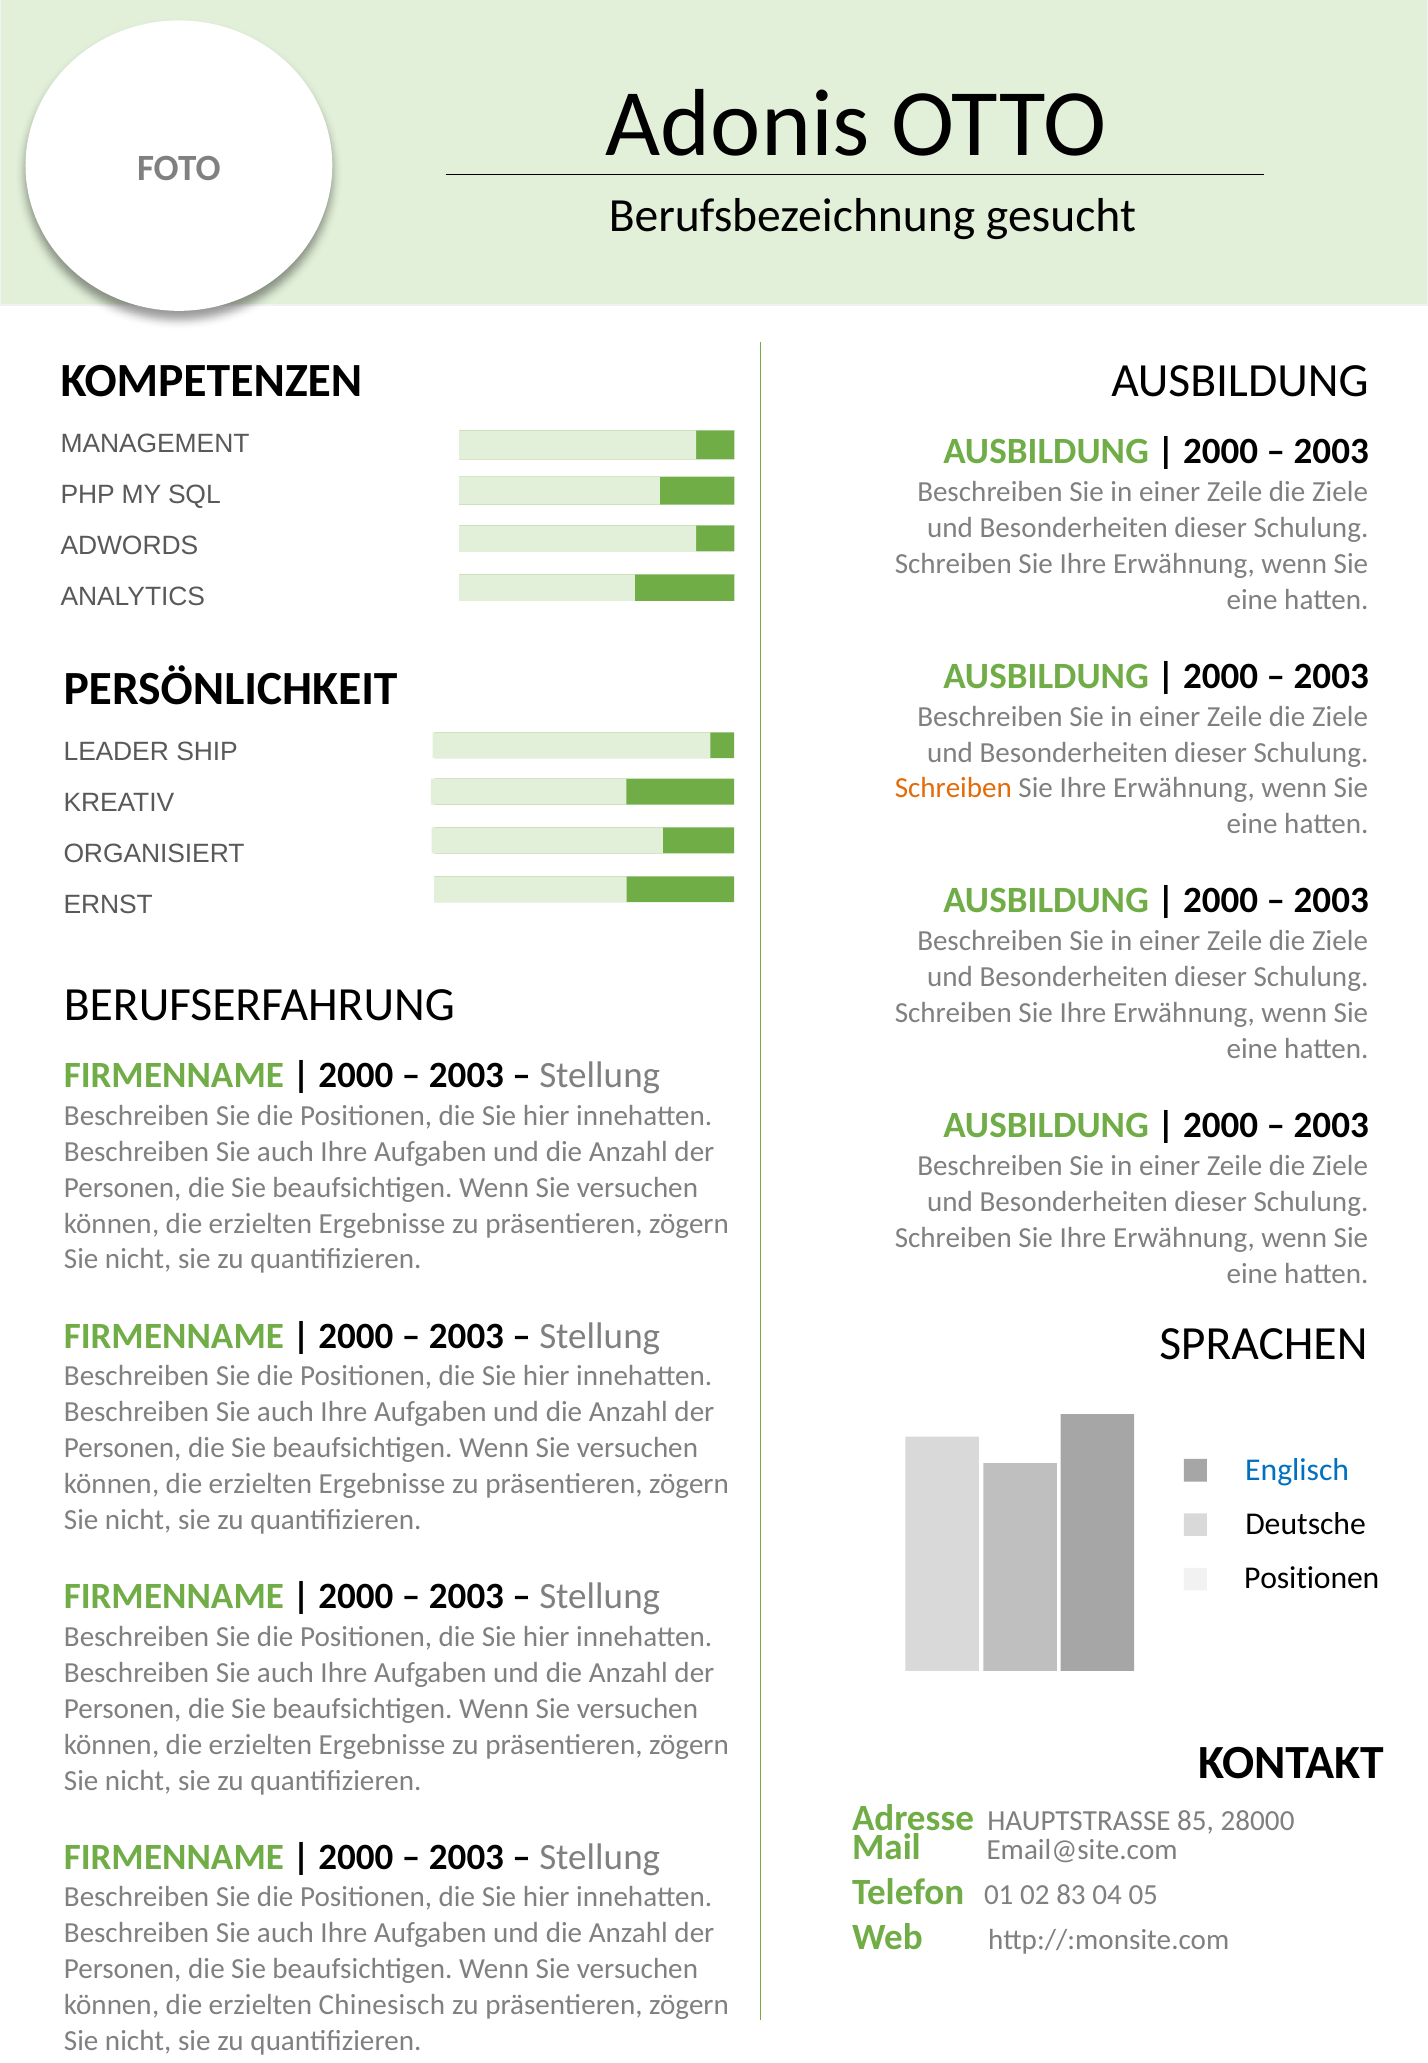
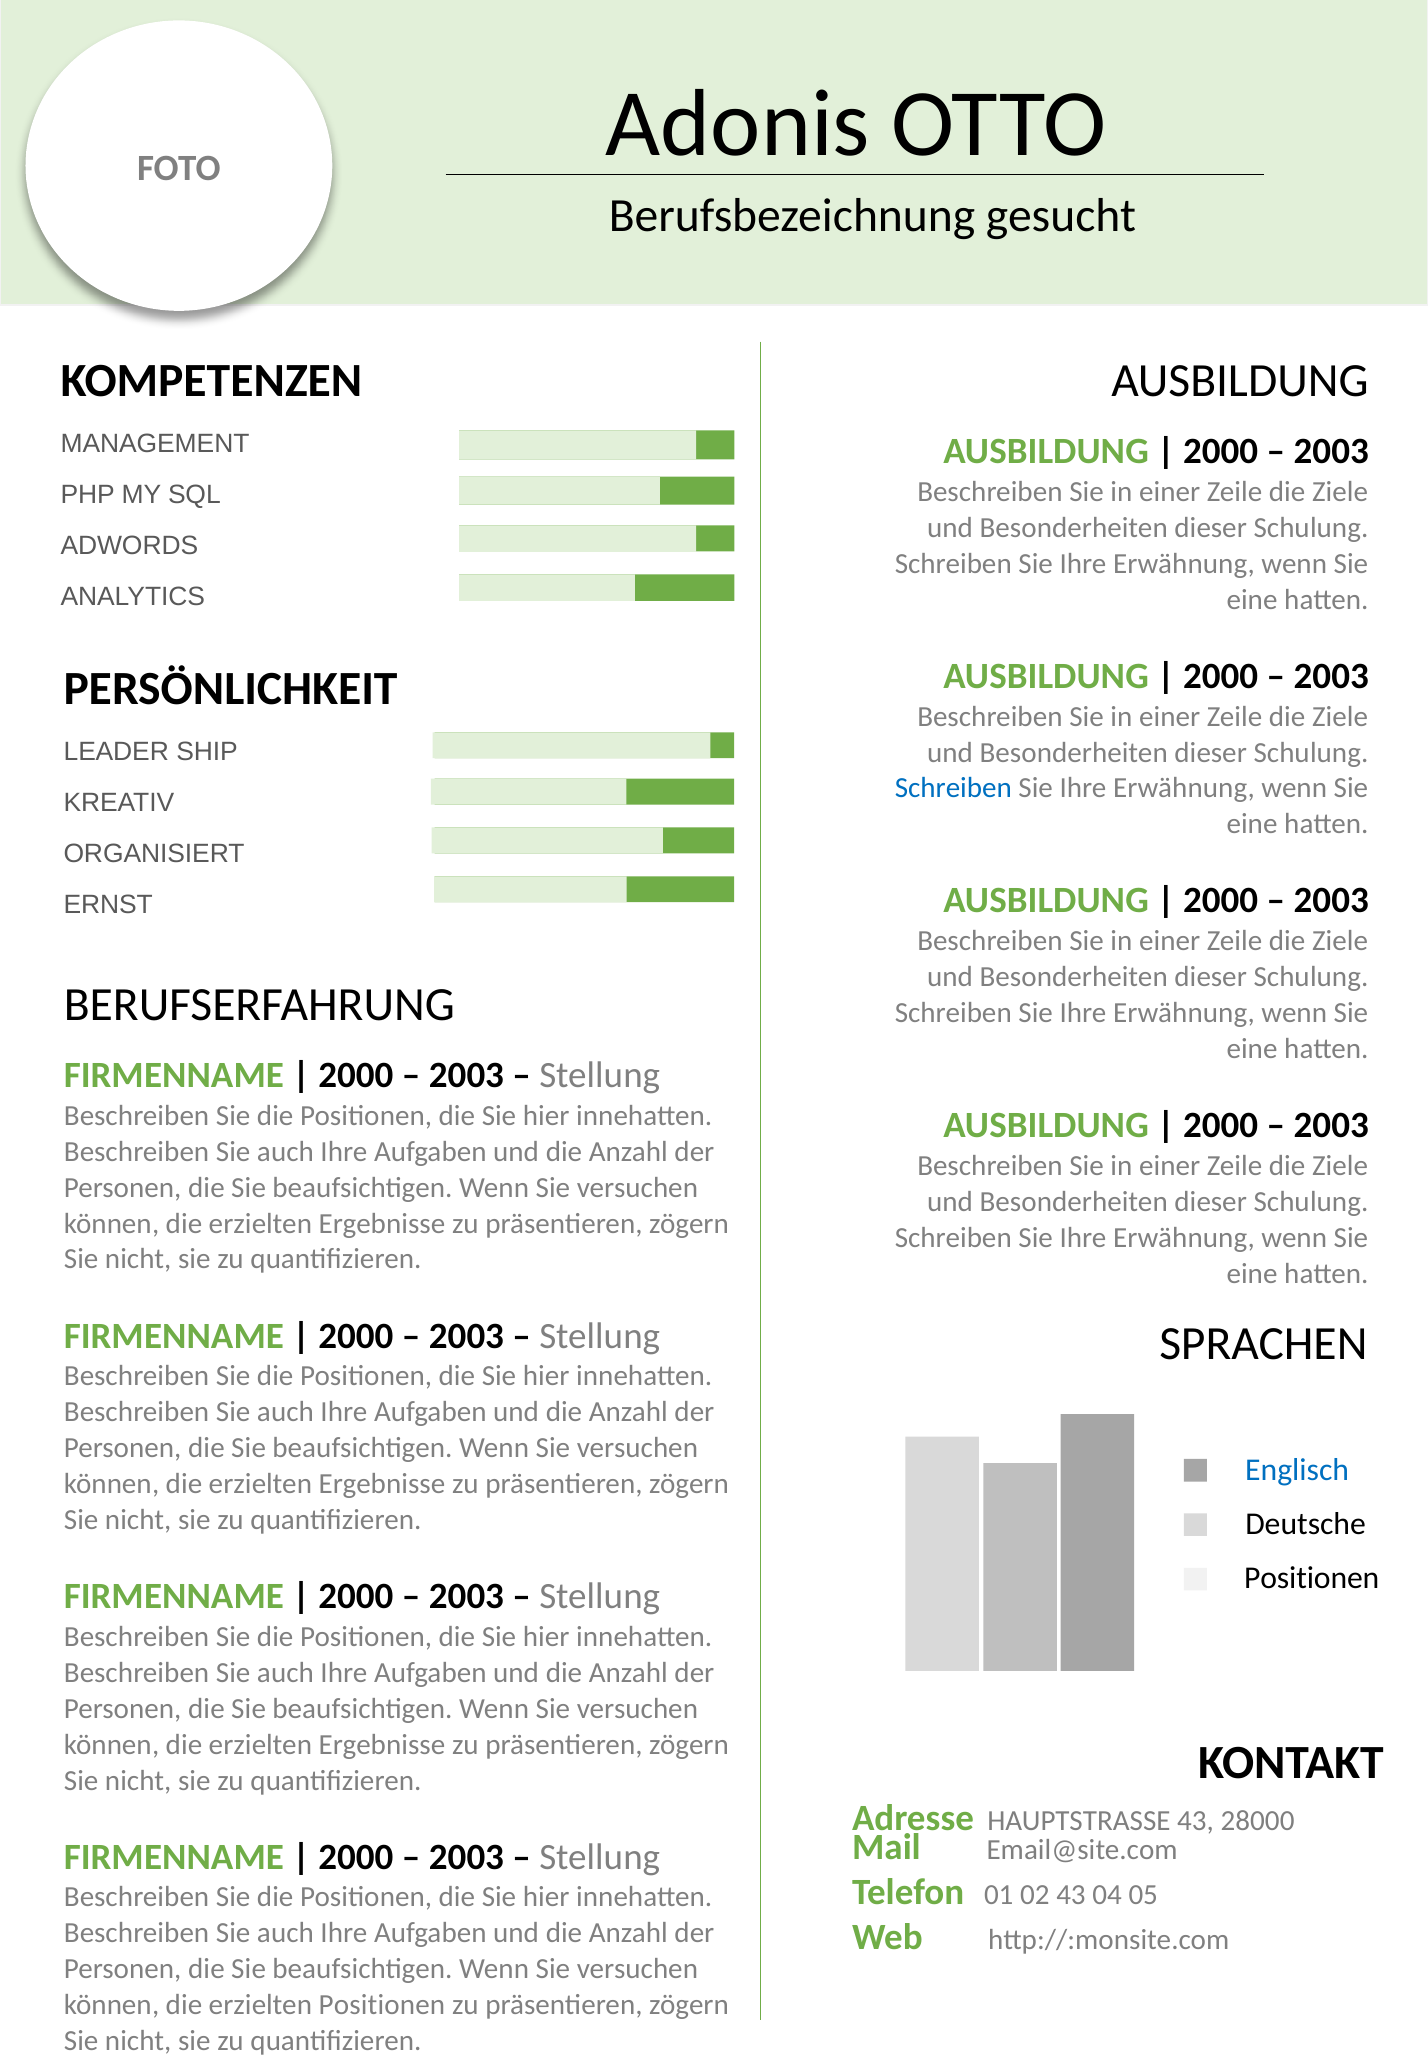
Schreiben at (953, 788) colour: orange -> blue
HAUPTSTRASSE 85: 85 -> 43
02 83: 83 -> 43
erzielten Chinesisch: Chinesisch -> Positionen
